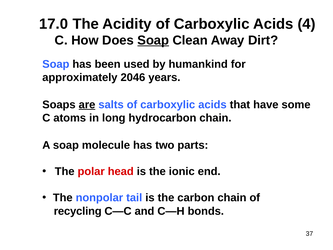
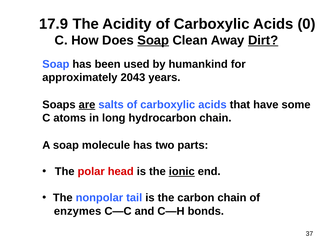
17.0: 17.0 -> 17.9
4: 4 -> 0
Dirt underline: none -> present
2046: 2046 -> 2043
ionic underline: none -> present
recycling: recycling -> enzymes
